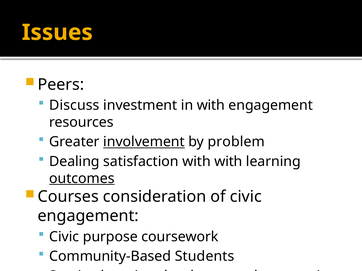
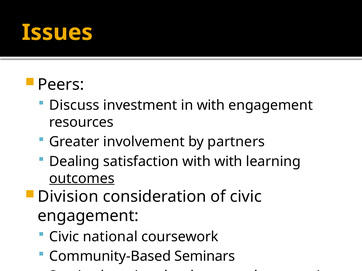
involvement underline: present -> none
problem: problem -> partners
Courses: Courses -> Division
purpose: purpose -> national
Students: Students -> Seminars
